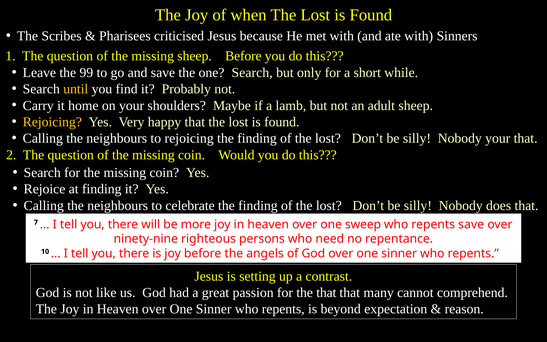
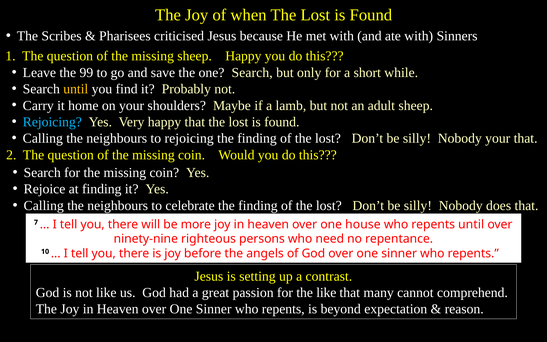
sheep Before: Before -> Happy
Rejoicing at (52, 122) colour: yellow -> light blue
sweep: sweep -> house
repents save: save -> until
the that: that -> like
